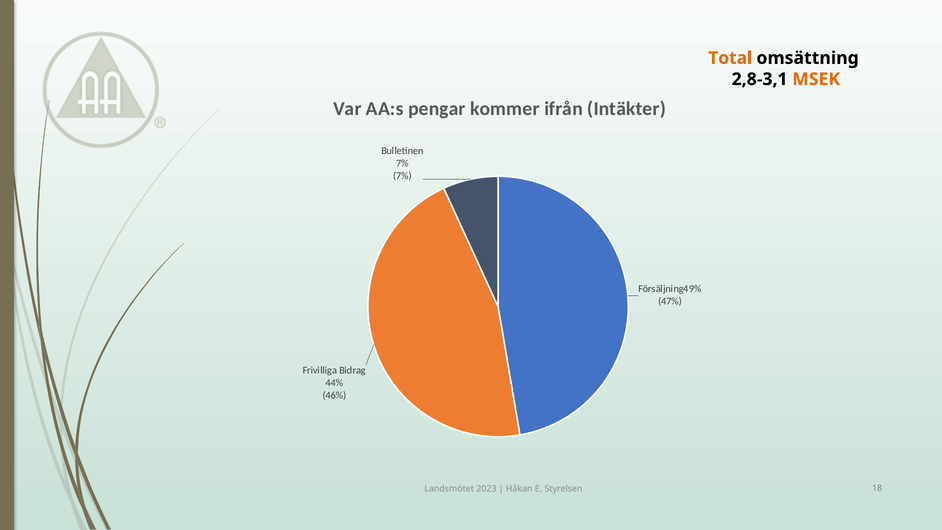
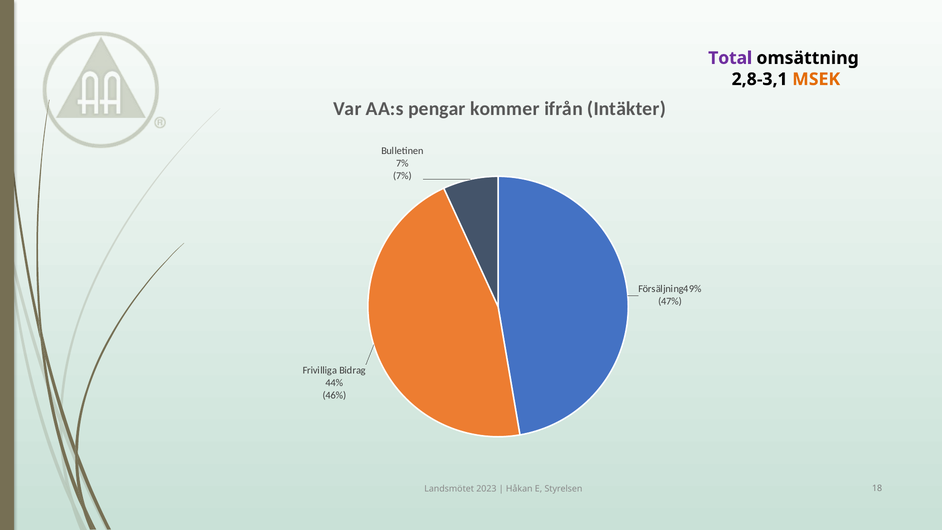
Total colour: orange -> purple
